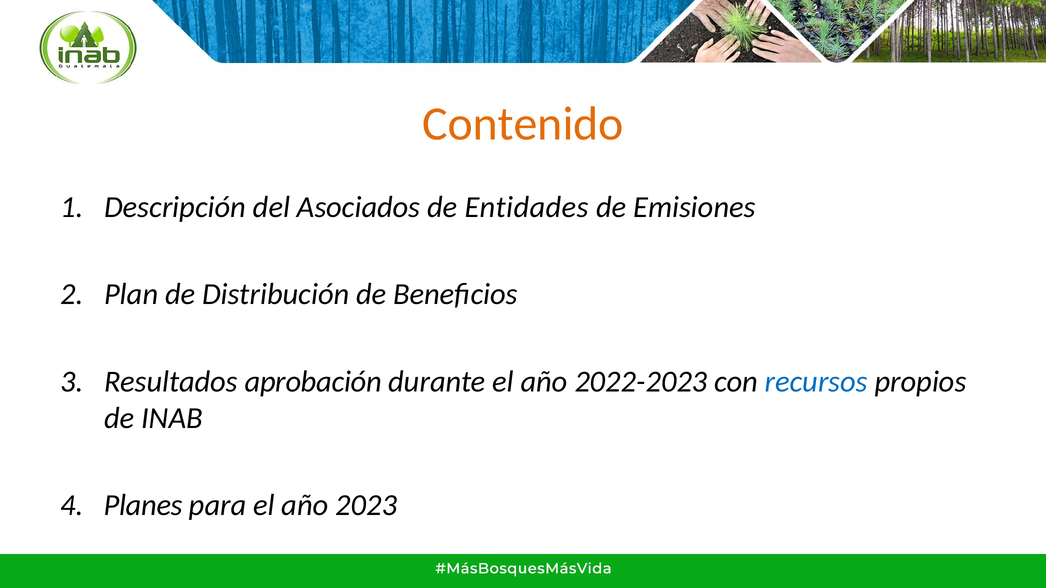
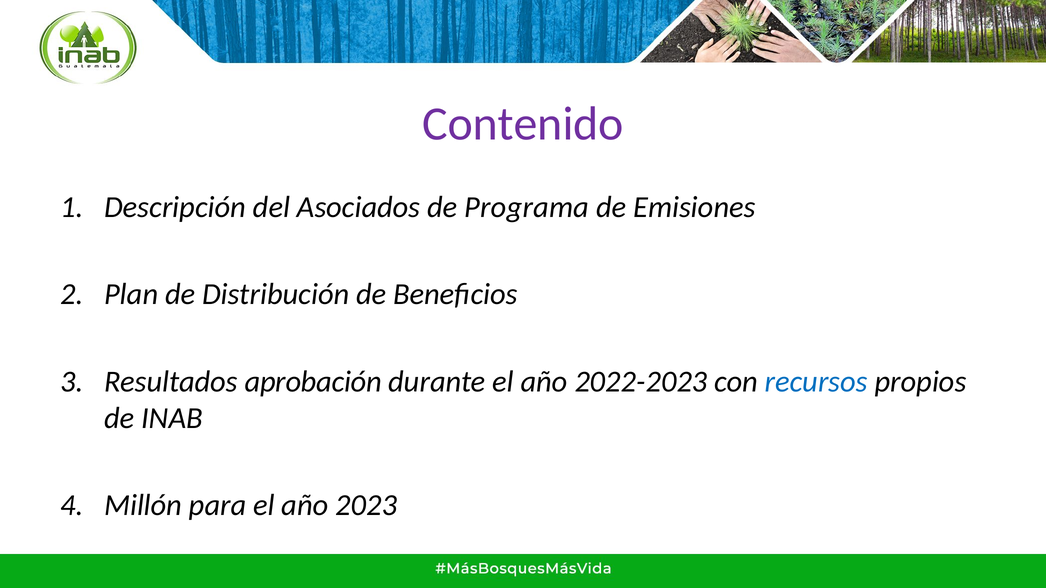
Contenido colour: orange -> purple
Entidades: Entidades -> Programa
Planes: Planes -> Millón
